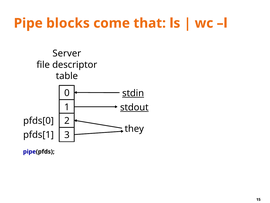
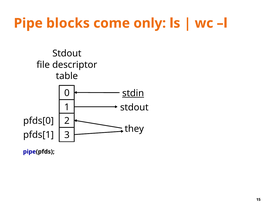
that: that -> only
Server at (67, 53): Server -> Stdout
stdout at (134, 107) underline: present -> none
